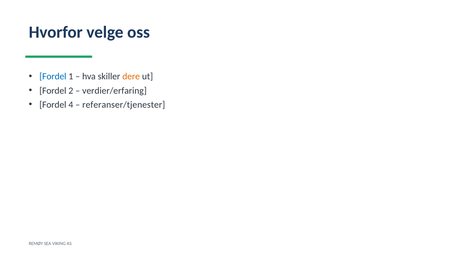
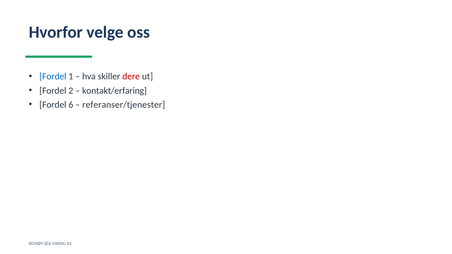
dere colour: orange -> red
verdier/erfaring: verdier/erfaring -> kontakt/erfaring
4: 4 -> 6
